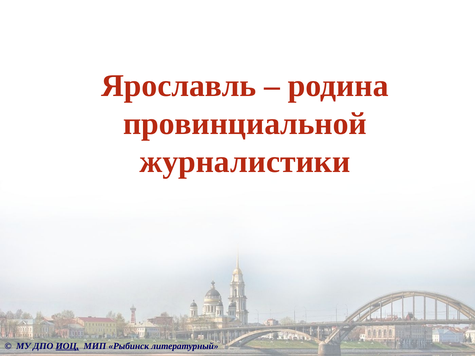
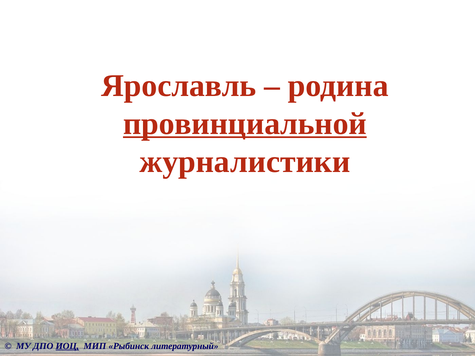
провинциальной underline: none -> present
